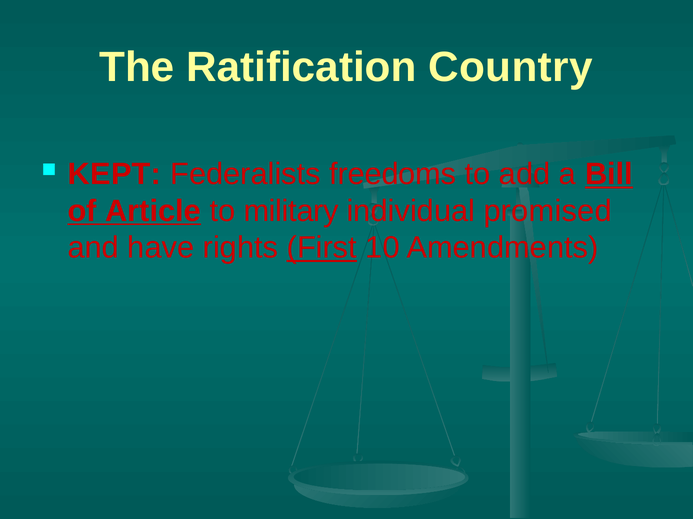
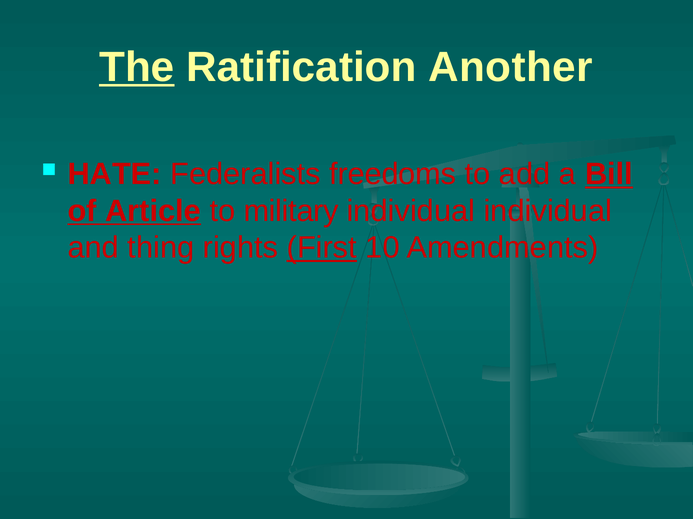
The underline: none -> present
Country: Country -> Another
KEPT: KEPT -> HATE
individual promised: promised -> individual
have: have -> thing
